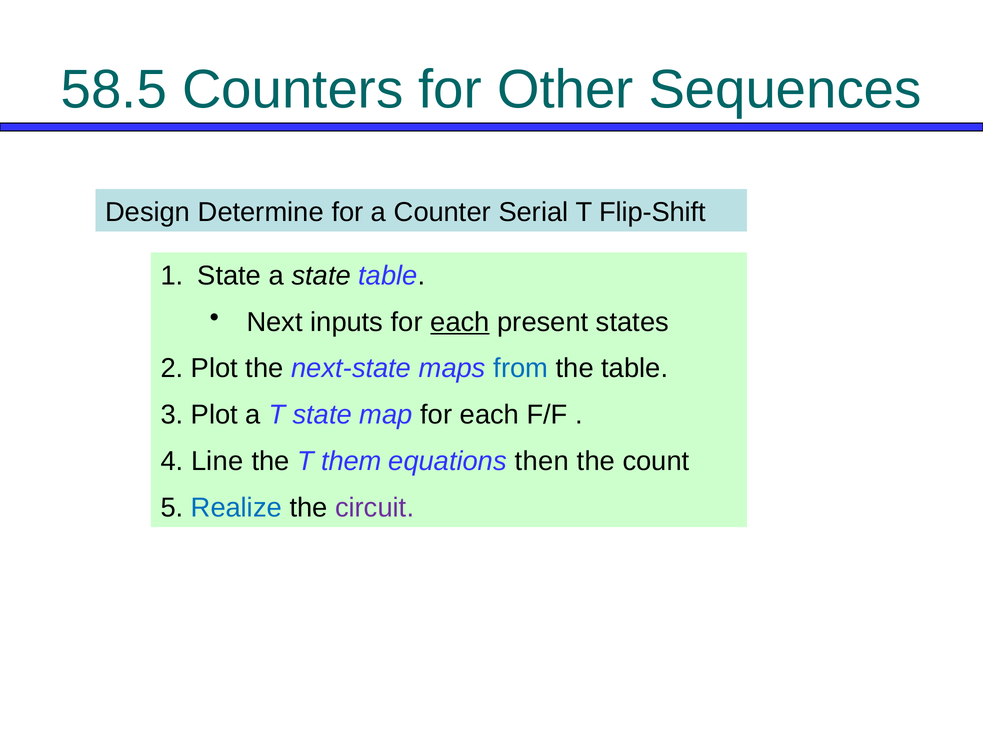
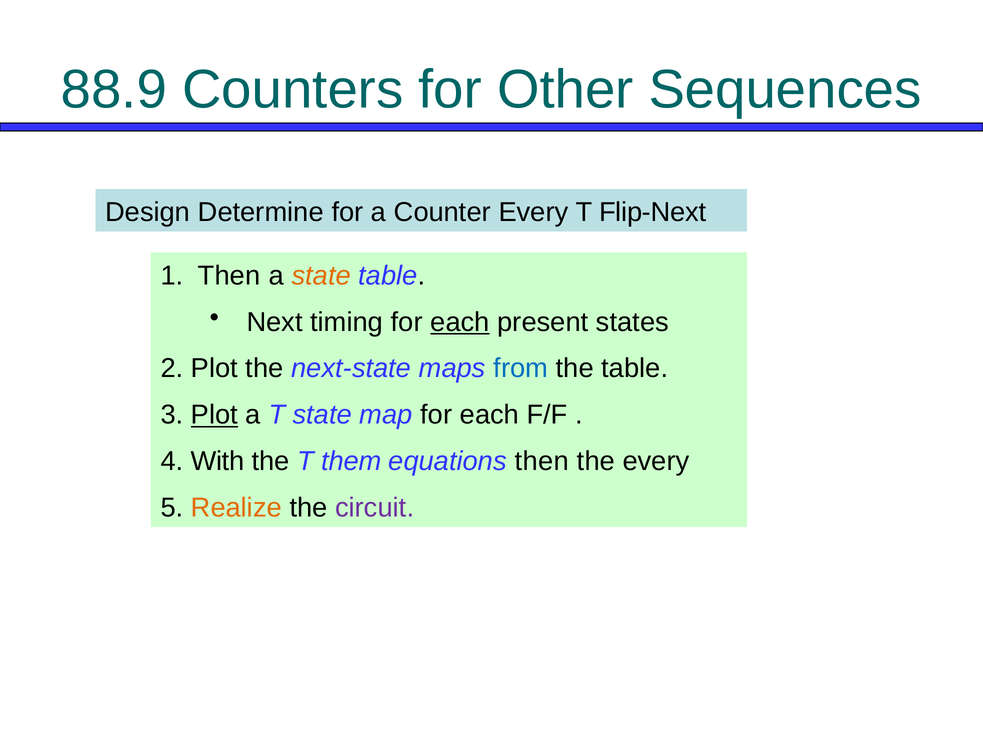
58.5: 58.5 -> 88.9
Counter Serial: Serial -> Every
Flip-Shift: Flip-Shift -> Flip-Next
State at (229, 276): State -> Then
state at (321, 276) colour: black -> orange
inputs: inputs -> timing
Plot at (214, 415) underline: none -> present
Line: Line -> With
the count: count -> every
Realize colour: blue -> orange
